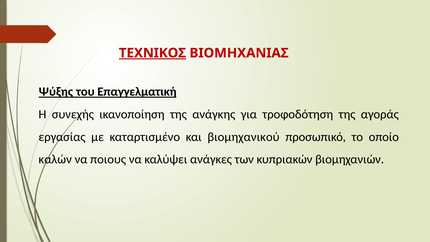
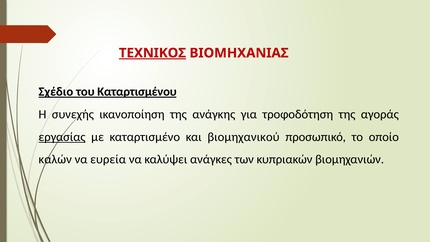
Ψύξης: Ψύξης -> Σχέδιο
Επαγγελματική: Επαγγελματική -> Καταρτισμένου
εργασίας underline: none -> present
ποιους: ποιους -> ευρεία
